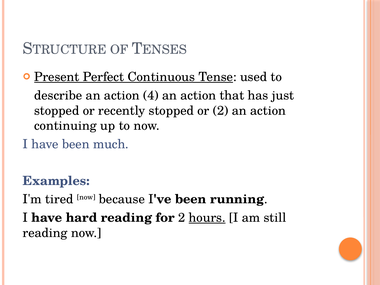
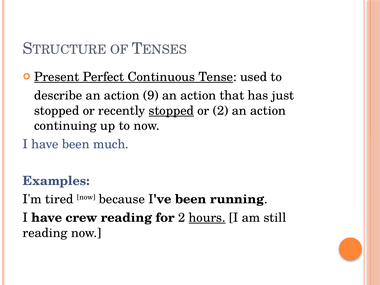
4: 4 -> 9
stopped at (171, 111) underline: none -> present
hard: hard -> crew
